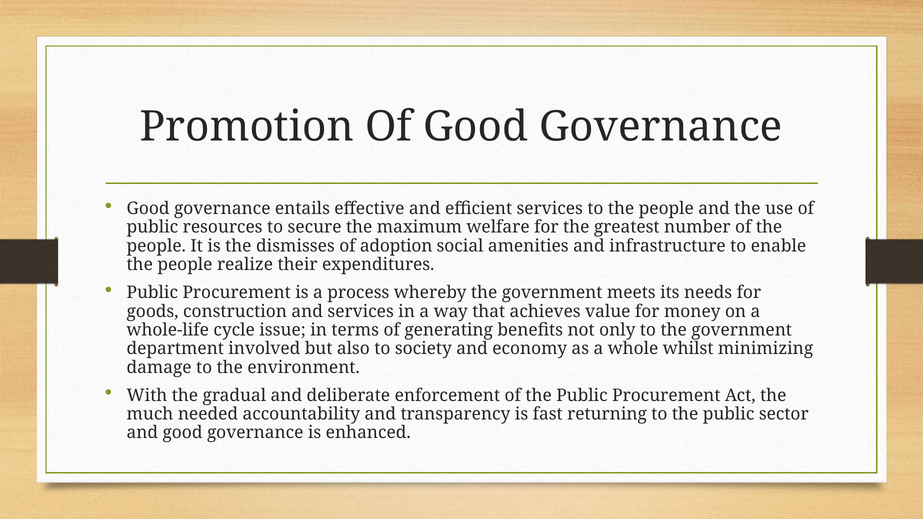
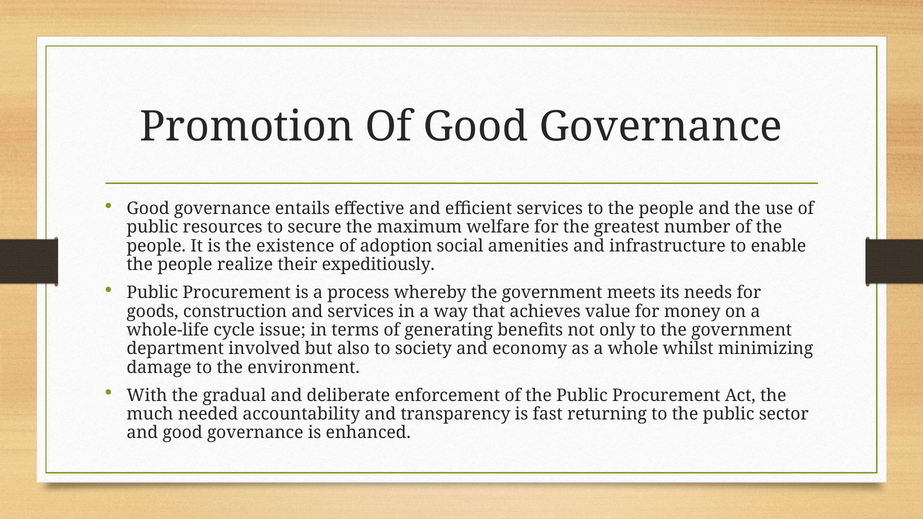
dismisses: dismisses -> existence
expenditures: expenditures -> expeditiously
